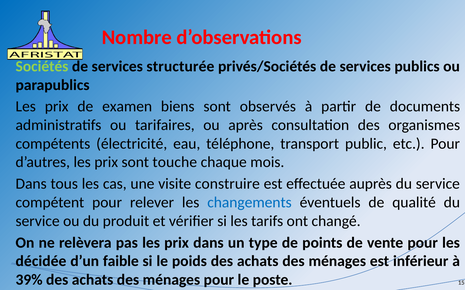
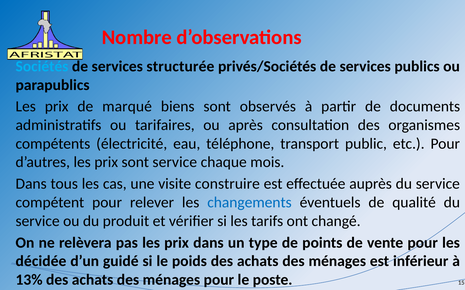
Sociétés colour: light green -> light blue
examen: examen -> marqué
sont touche: touche -> service
faible: faible -> guidé
39%: 39% -> 13%
